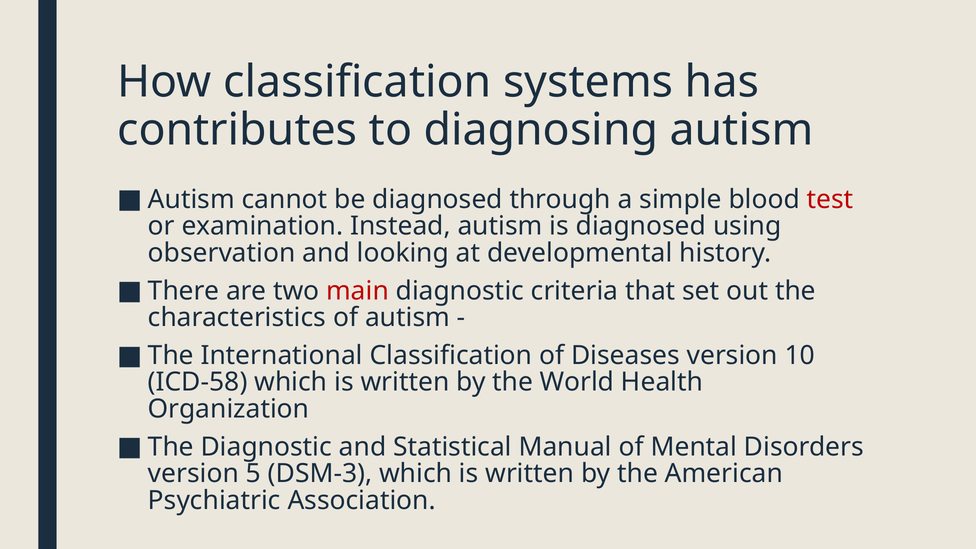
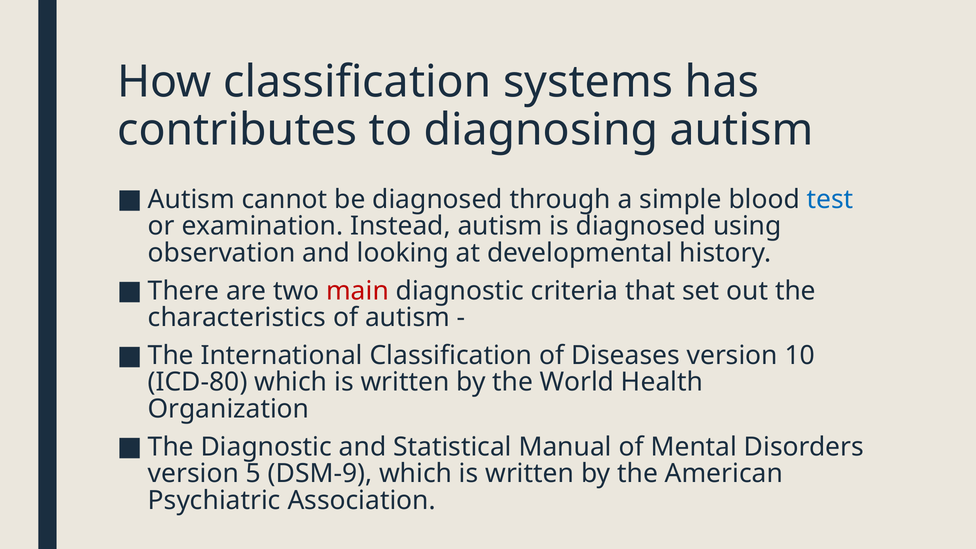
test colour: red -> blue
ICD-58: ICD-58 -> ICD-80
DSM-3: DSM-3 -> DSM-9
